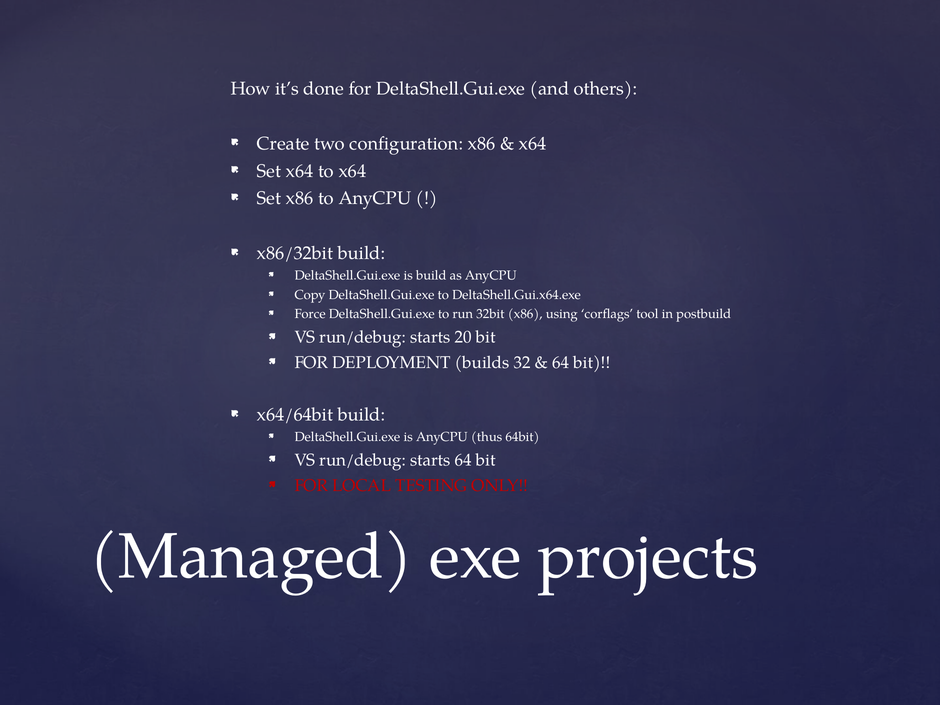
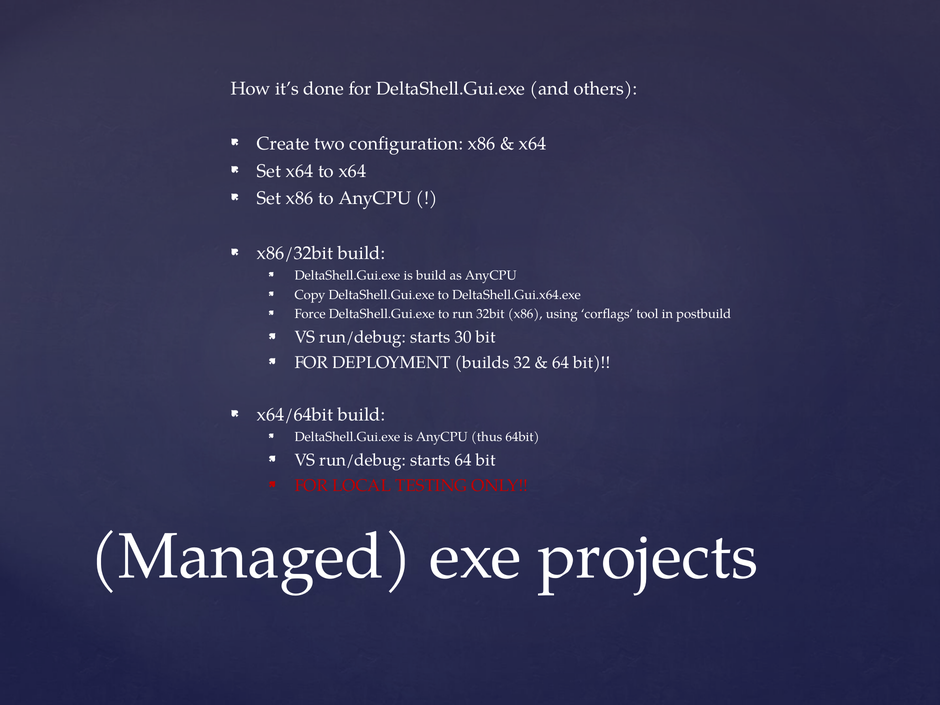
20: 20 -> 30
